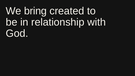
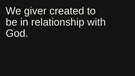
bring: bring -> giver
